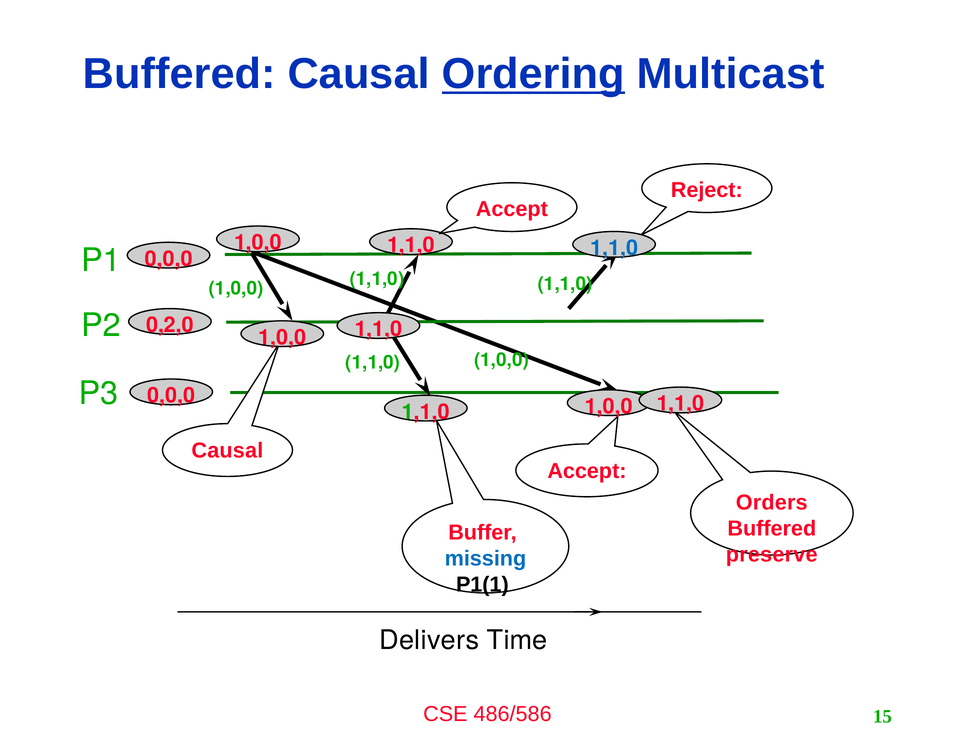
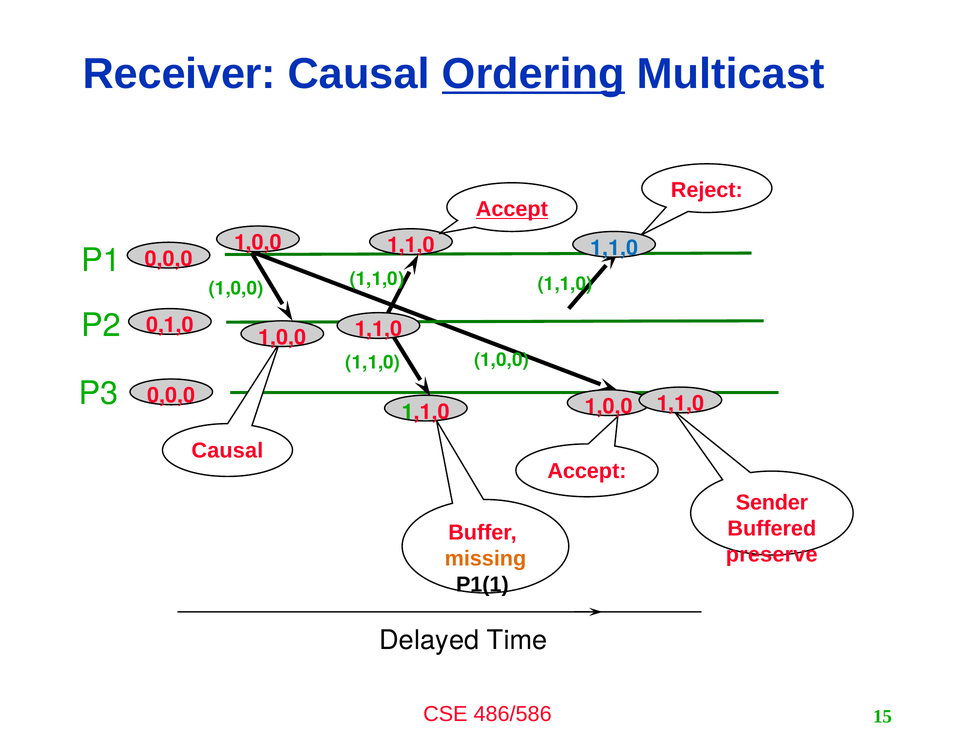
Buffered at (179, 74): Buffered -> Receiver
Accept at (512, 209) underline: none -> present
0,2,0: 0,2,0 -> 0,1,0
Orders: Orders -> Sender
missing colour: blue -> orange
Delivers: Delivers -> Delayed
